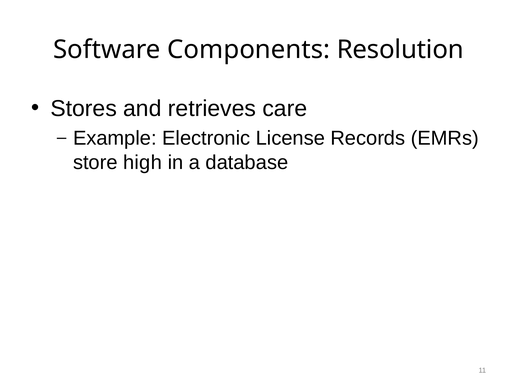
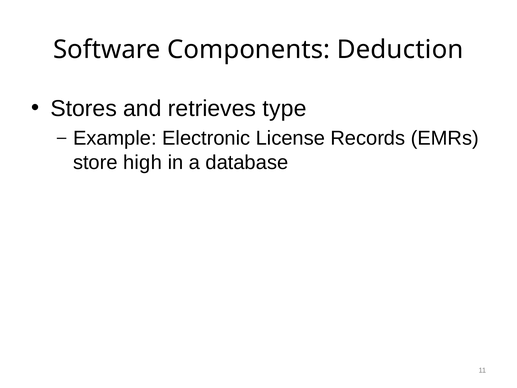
Resolution: Resolution -> Deduction
care: care -> type
